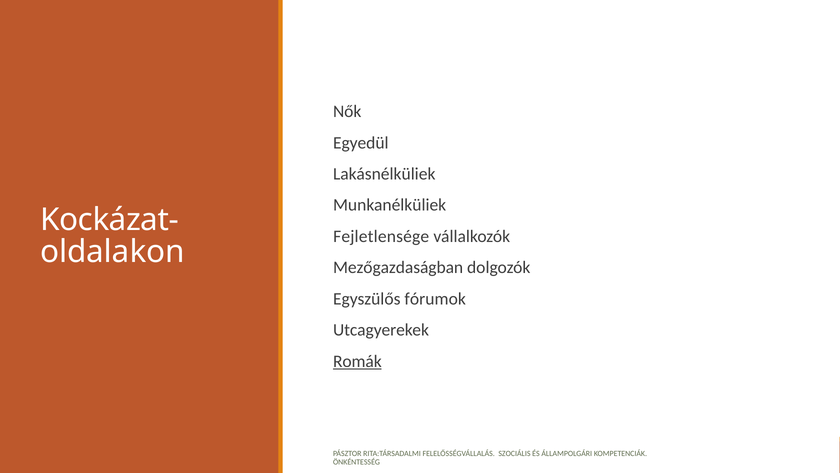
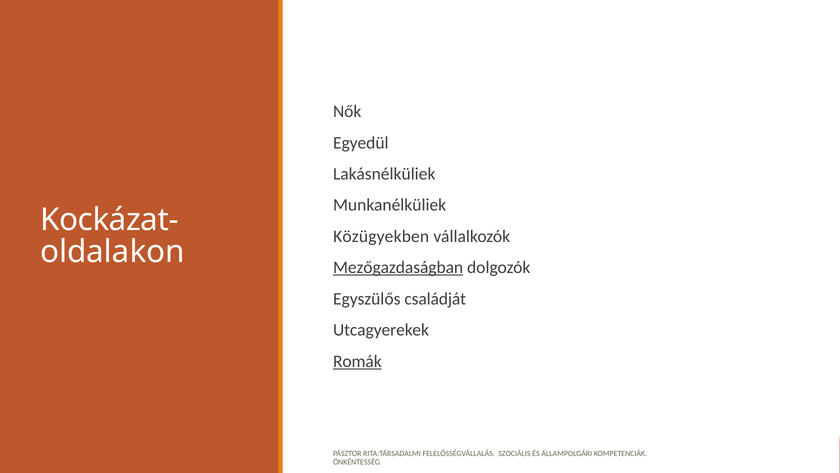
Fejletlensége: Fejletlensége -> Közügyekben
Mezőgazdaságban underline: none -> present
fórumok: fórumok -> családját
